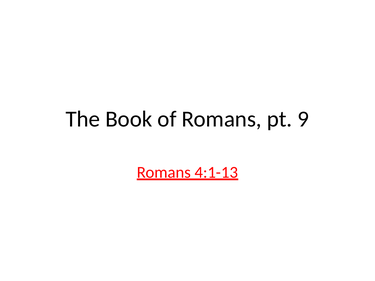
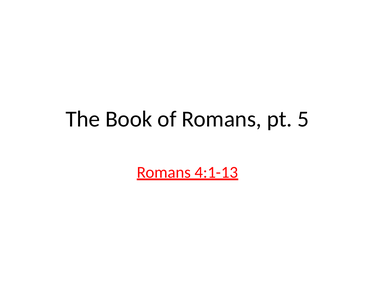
9: 9 -> 5
